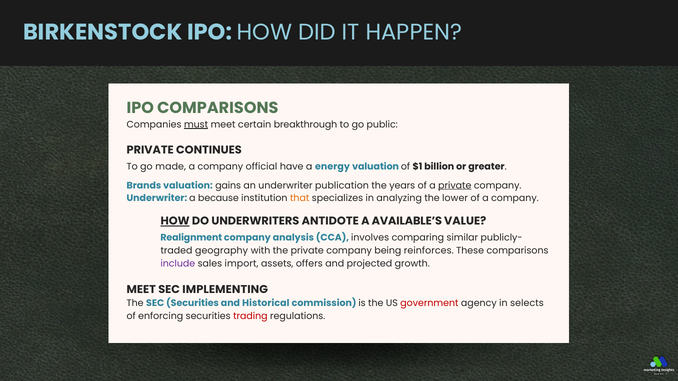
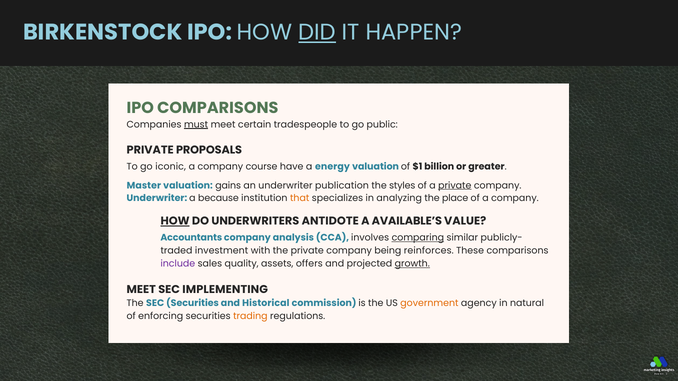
DID underline: none -> present
breakthrough: breakthrough -> tradespeople
CONTINUES: CONTINUES -> PROPOSALS
made: made -> iconic
official: official -> course
Brands: Brands -> Master
years: years -> styles
lower: lower -> place
Realignment: Realignment -> Accountants
comparing underline: none -> present
geography: geography -> investment
import: import -> quality
growth underline: none -> present
government colour: red -> orange
selects: selects -> natural
trading colour: red -> orange
